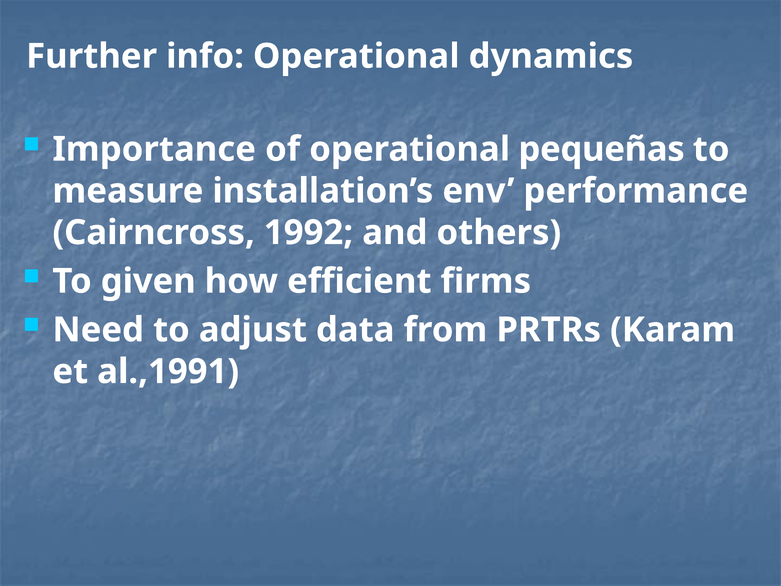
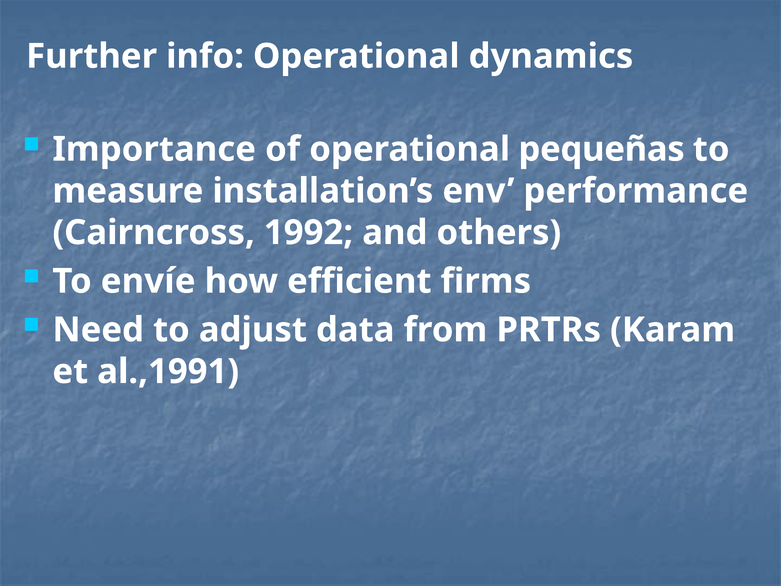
given: given -> envíe
